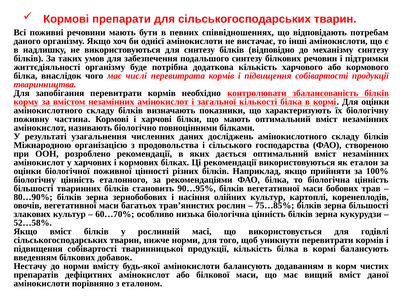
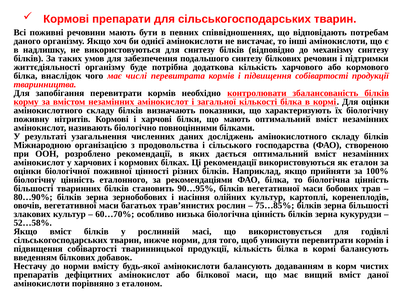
частина: частина -> нітритів
